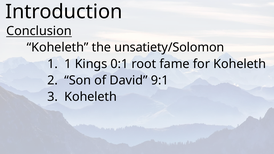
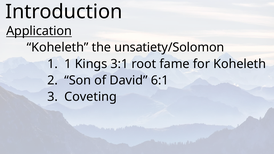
Conclusion: Conclusion -> Application
0:1: 0:1 -> 3:1
9:1: 9:1 -> 6:1
3 Koheleth: Koheleth -> Coveting
